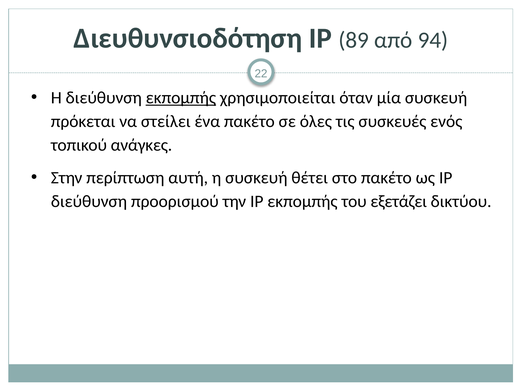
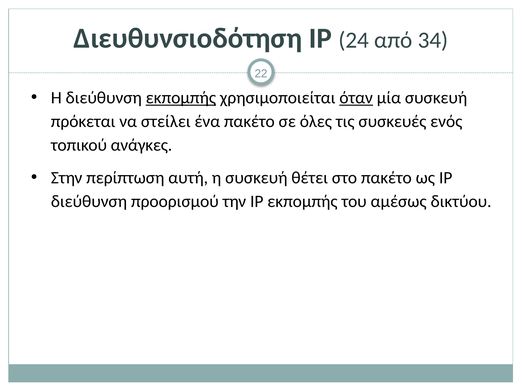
89: 89 -> 24
94: 94 -> 34
όταν underline: none -> present
εξετάζει: εξετάζει -> αμέσως
